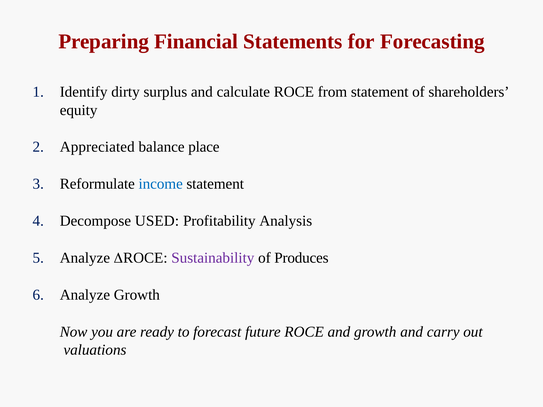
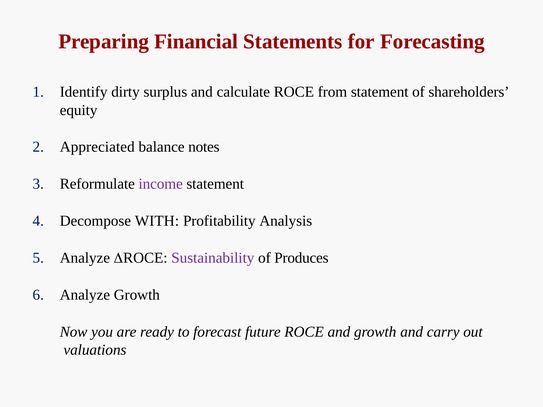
place: place -> notes
income colour: blue -> purple
USED: USED -> WITH
